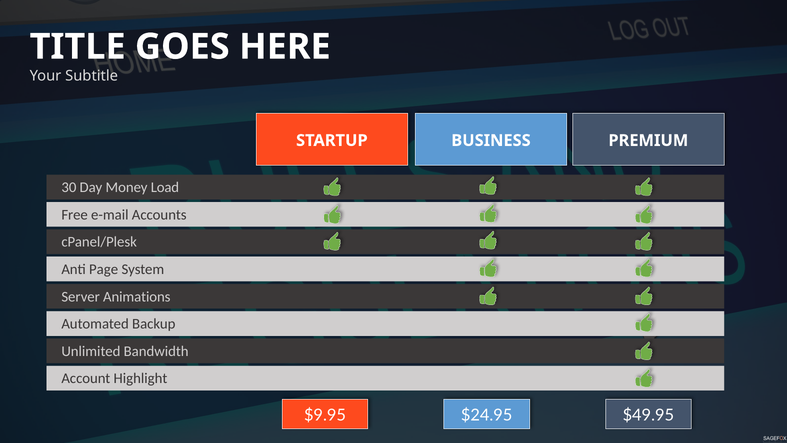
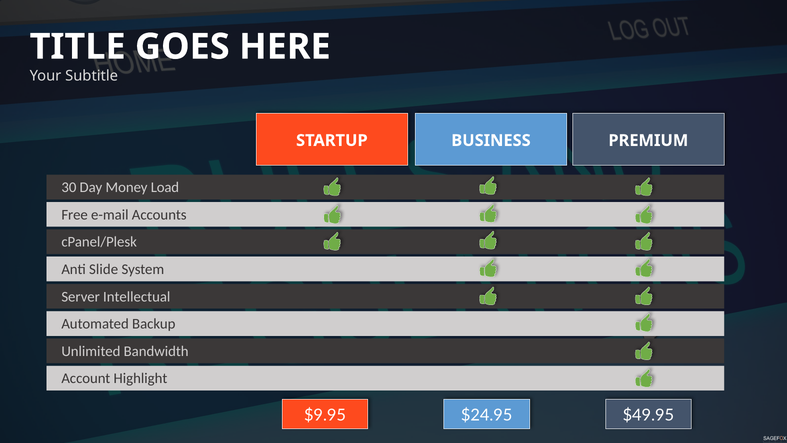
Page: Page -> Slide
Animations: Animations -> Intellectual
